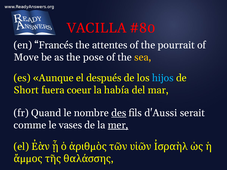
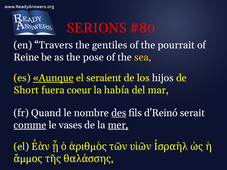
VACILLA: VACILLA -> SERIONS
Francés: Francés -> Travers
attentes: attentes -> gentiles
Move: Move -> Reine
Aunque underline: none -> present
después: después -> seraient
hijos colour: light blue -> white
d'Aussi: d'Aussi -> d'Reinó
comme underline: none -> present
